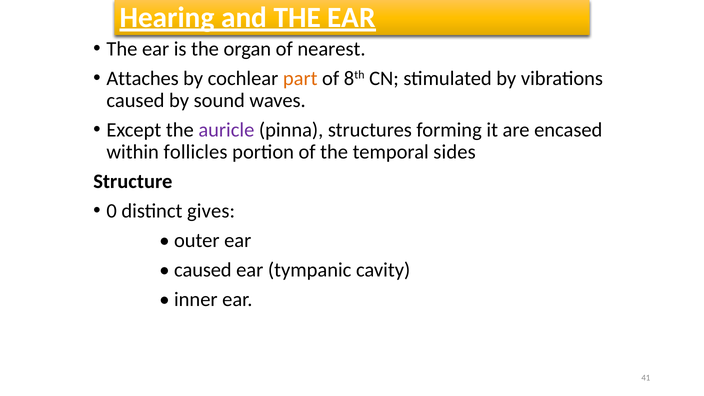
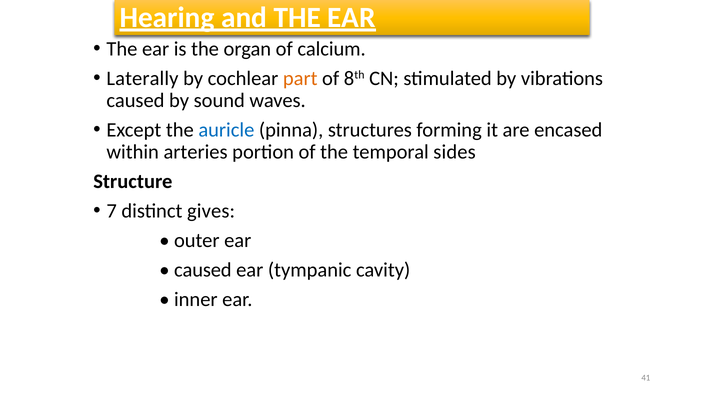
nearest: nearest -> calcium
Attaches: Attaches -> Laterally
auricle colour: purple -> blue
follicles: follicles -> arteries
0: 0 -> 7
